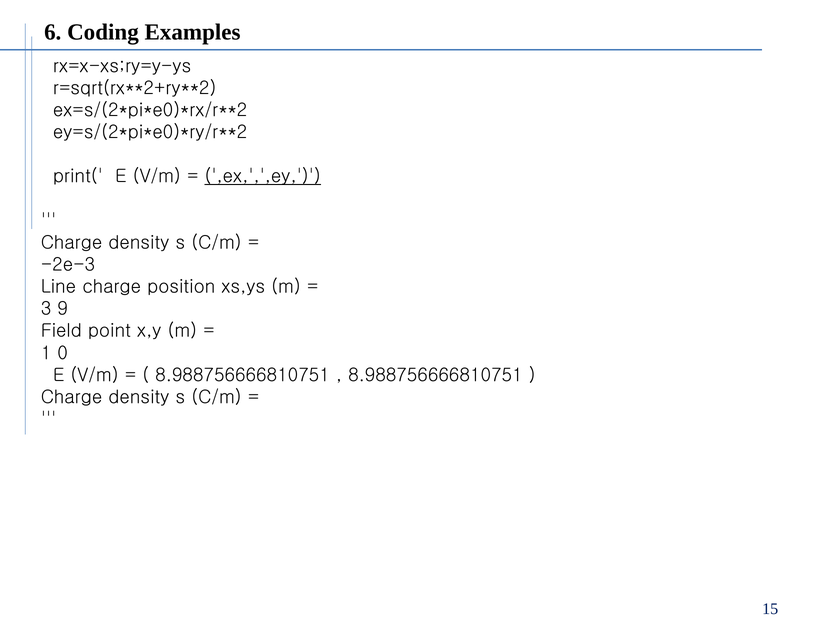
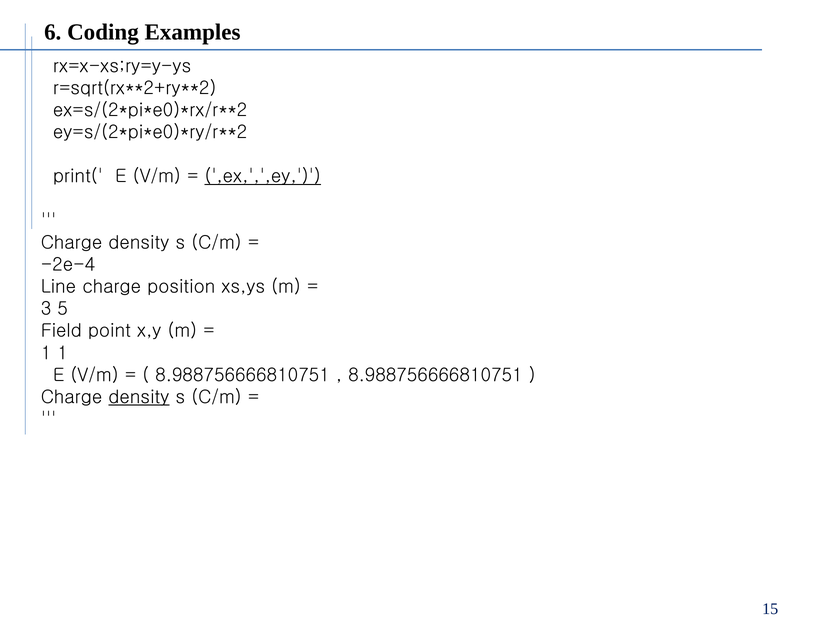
-2e-3: -2e-3 -> -2e-4
9: 9 -> 5
1 0: 0 -> 1
density at (139, 397) underline: none -> present
